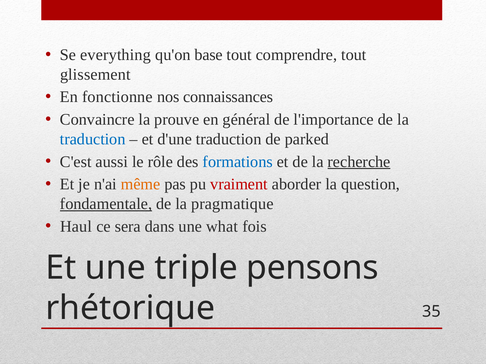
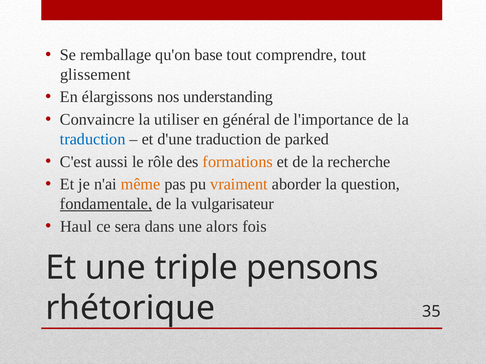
everything: everything -> remballage
fonctionne: fonctionne -> élargissons
connaissances: connaissances -> understanding
prouve: prouve -> utiliser
formations colour: blue -> orange
recherche underline: present -> none
vraiment colour: red -> orange
pragmatique: pragmatique -> vulgarisateur
what: what -> alors
